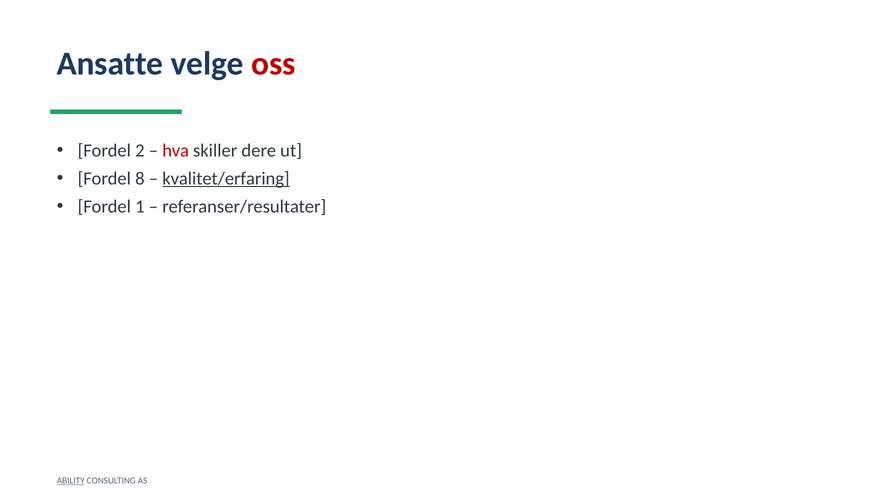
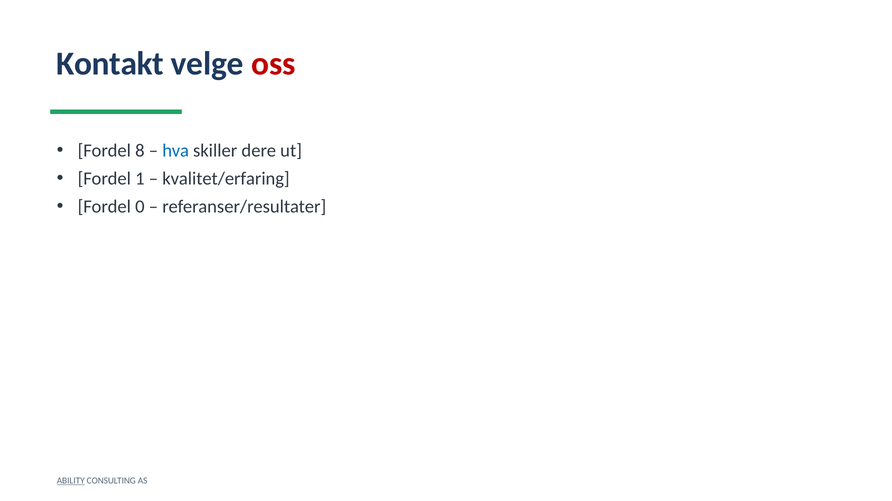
Ansatte: Ansatte -> Kontakt
2: 2 -> 8
hva colour: red -> blue
8: 8 -> 1
kvalitet/erfaring underline: present -> none
1: 1 -> 0
